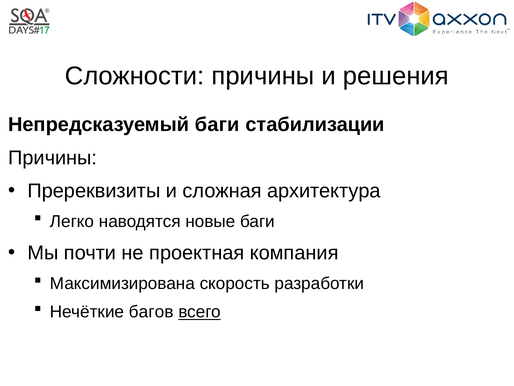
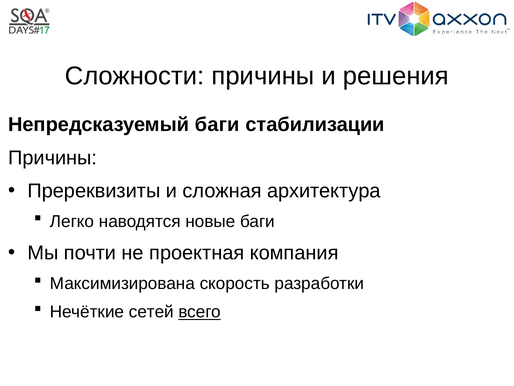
багов: багов -> сетей
